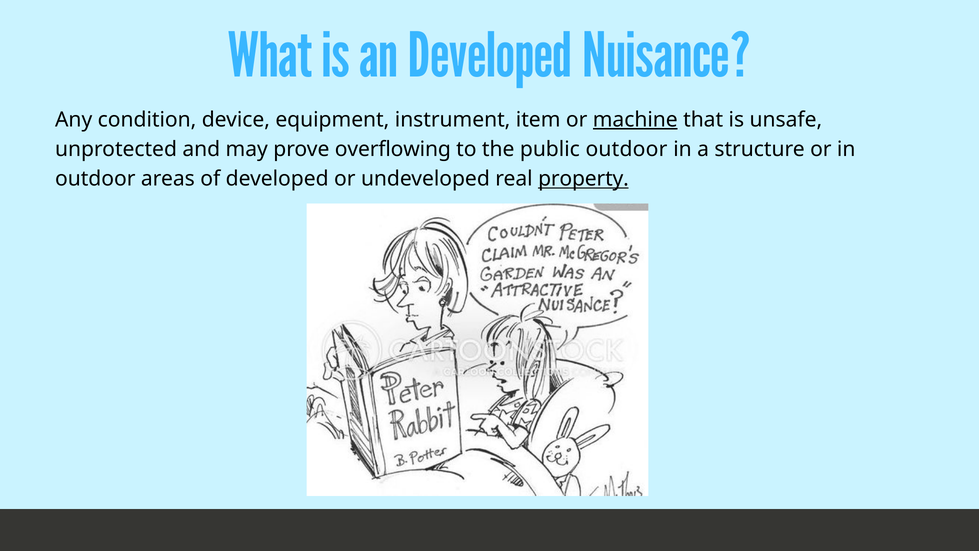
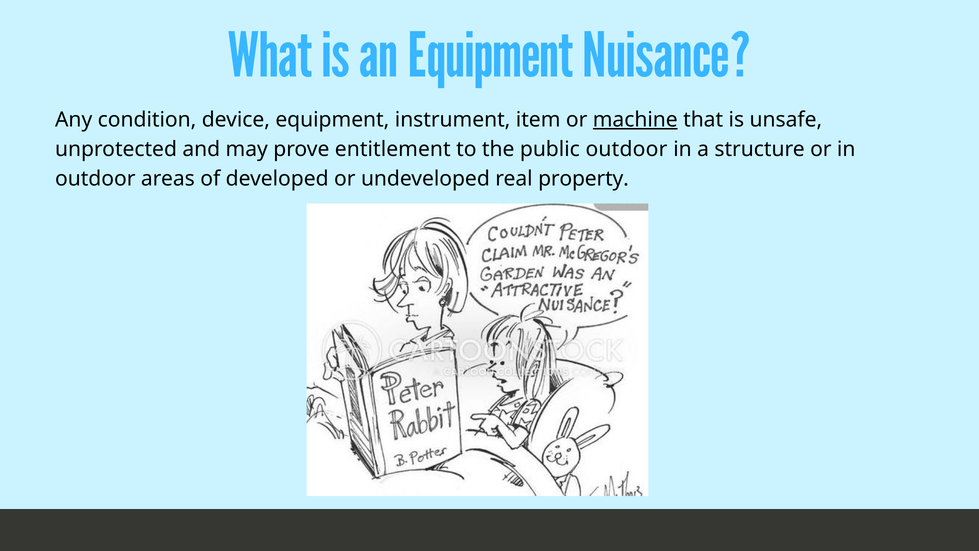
an Developed: Developed -> Equipment
overflowing: overflowing -> entitlement
property underline: present -> none
